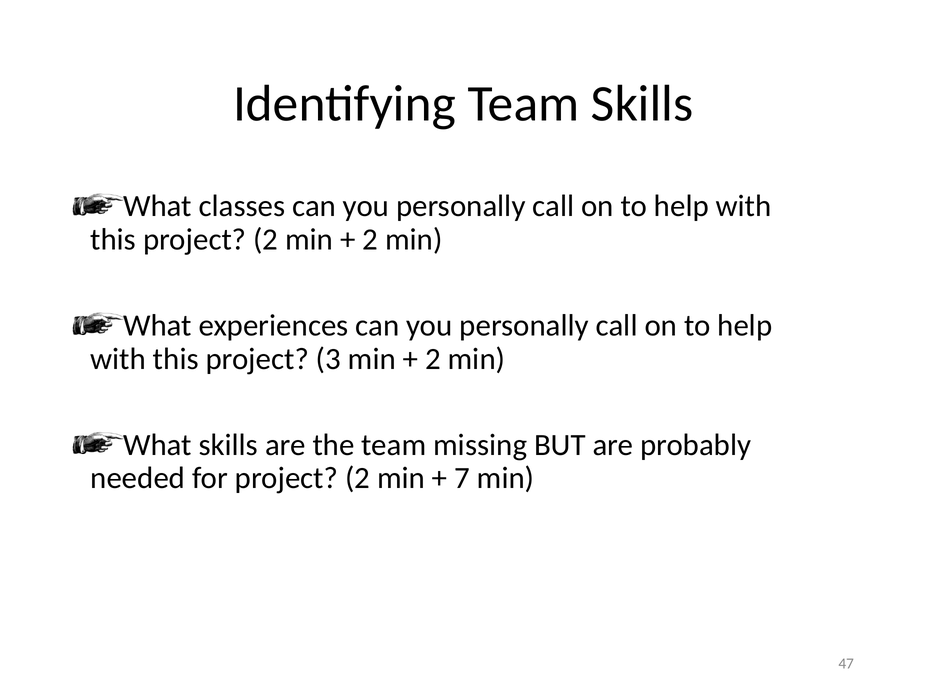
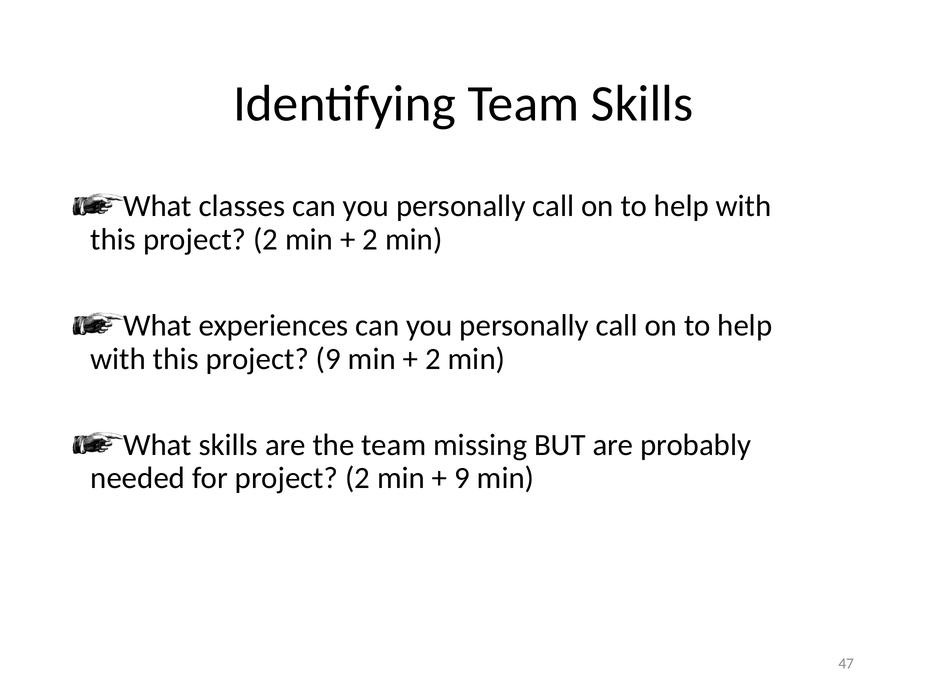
project 3: 3 -> 9
7 at (462, 478): 7 -> 9
